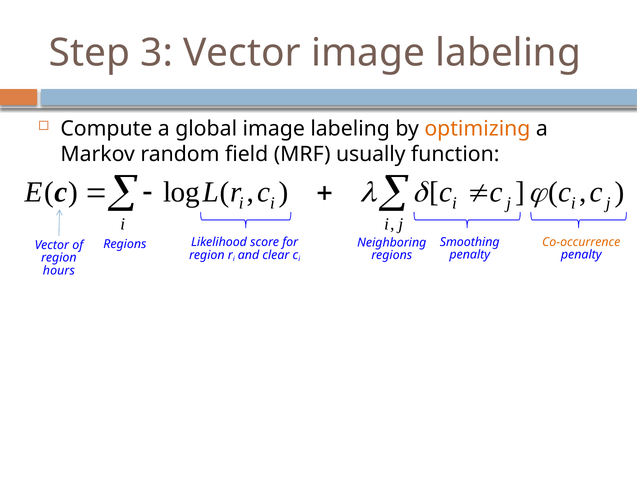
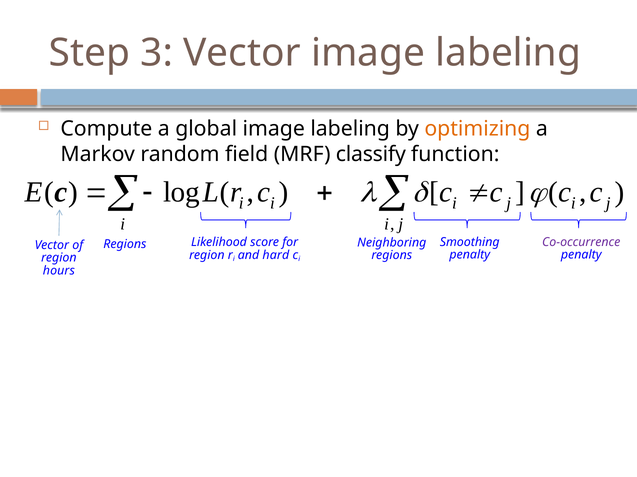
usually: usually -> classify
Co-occurrence colour: orange -> purple
clear: clear -> hard
